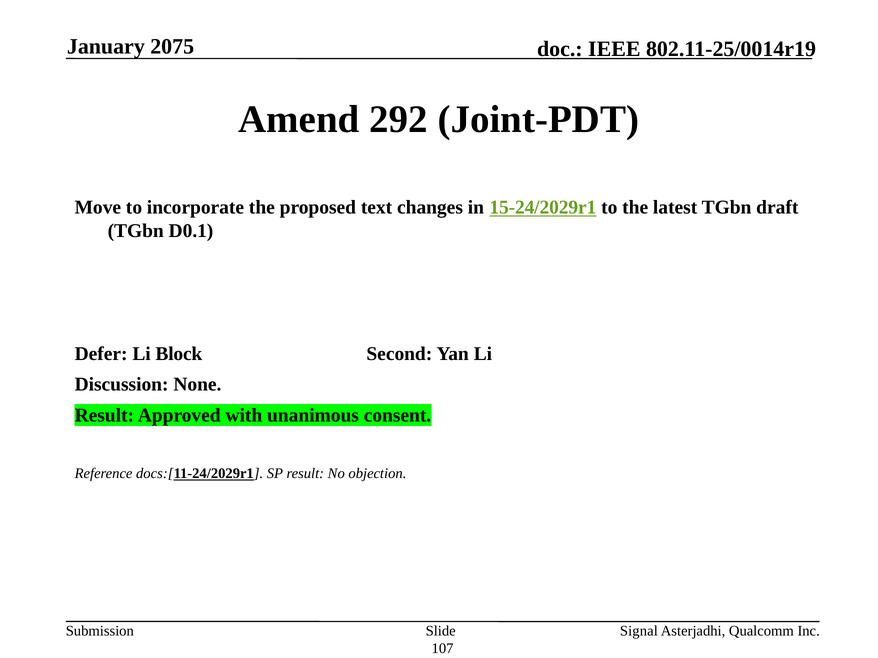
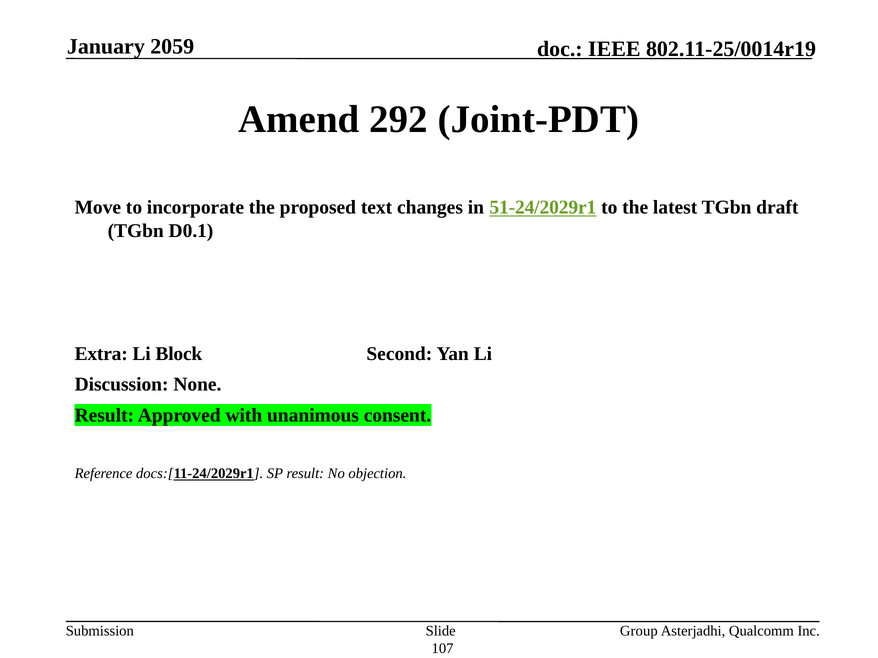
2075: 2075 -> 2059
15-24/2029r1: 15-24/2029r1 -> 51-24/2029r1
Defer: Defer -> Extra
Signal: Signal -> Group
